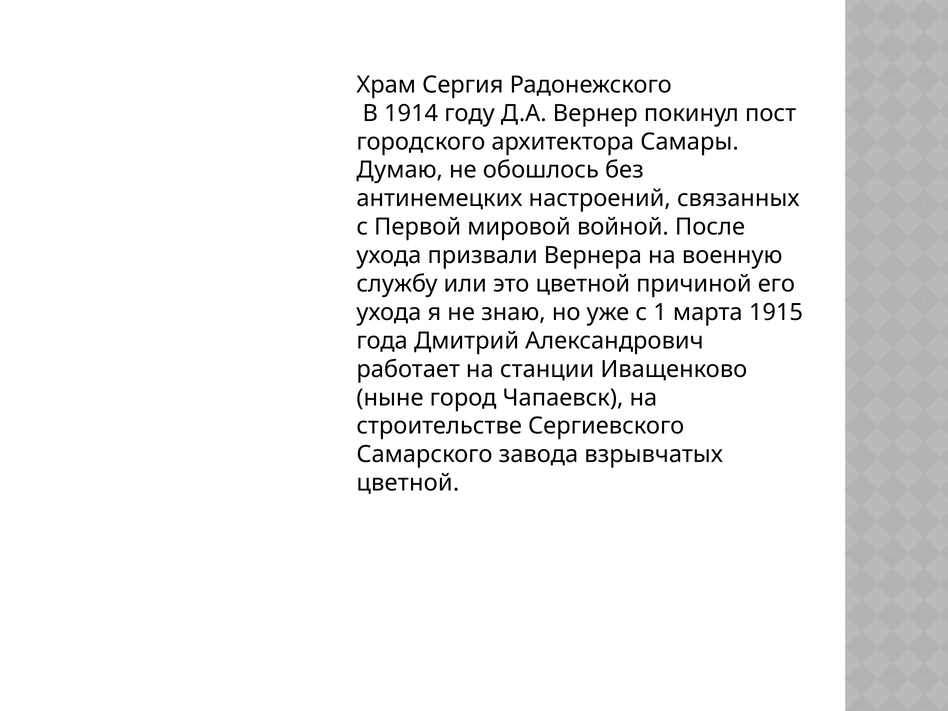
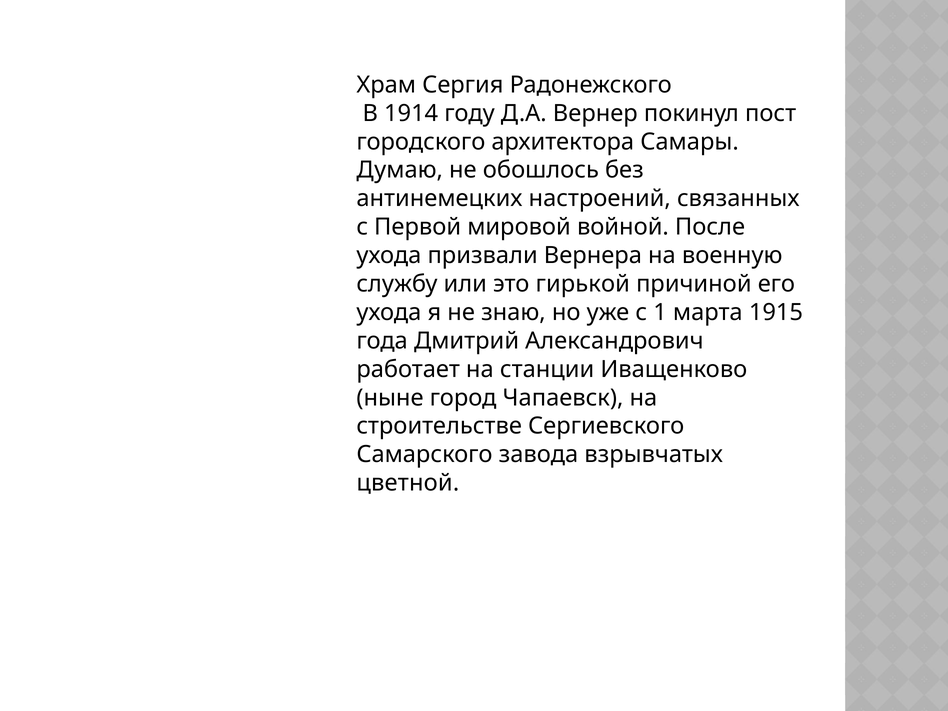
это цветной: цветной -> гирькой
